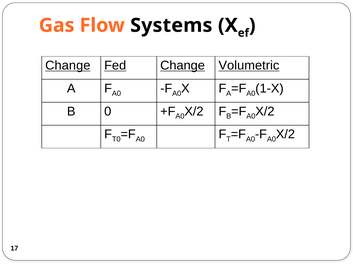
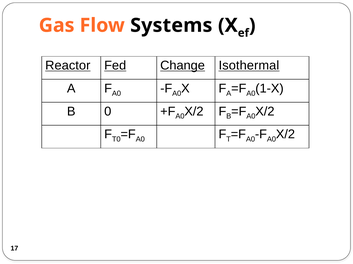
Change at (68, 66): Change -> Reactor
Volumetric: Volumetric -> Isothermal
